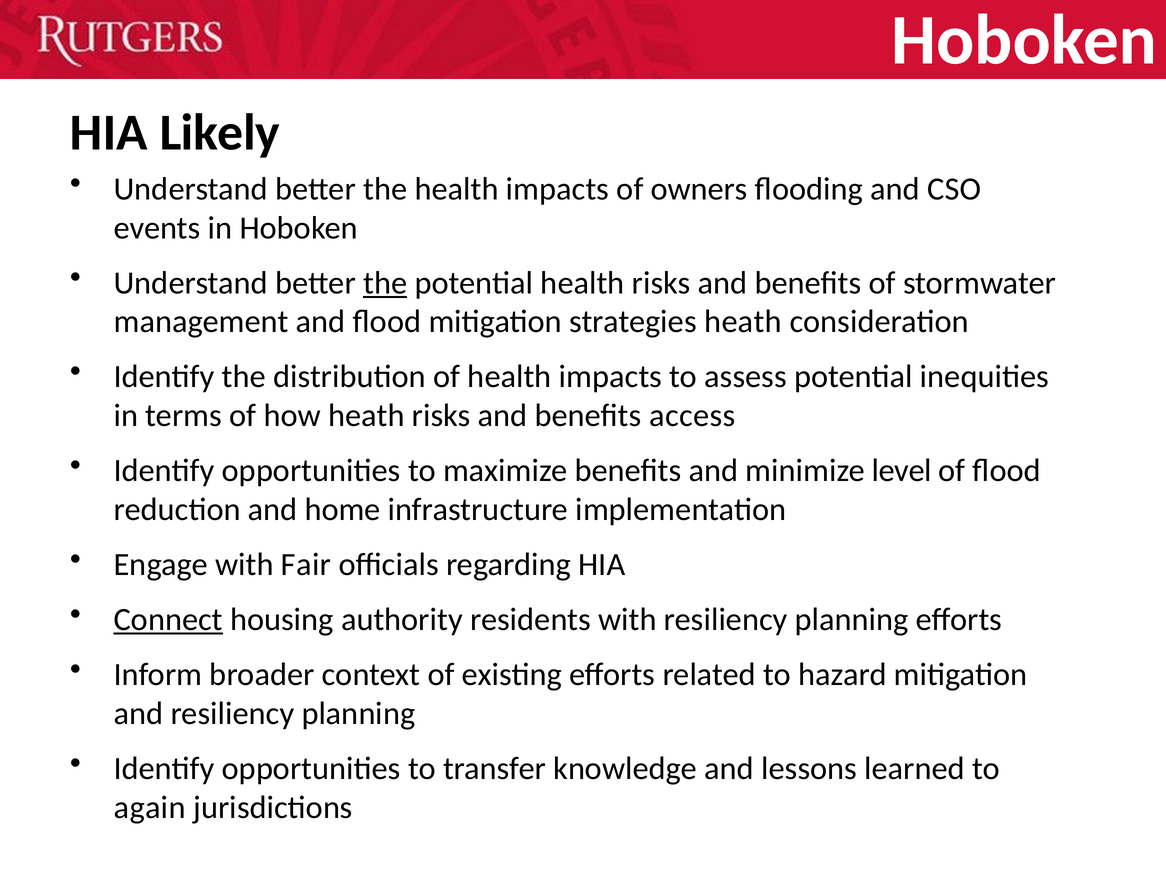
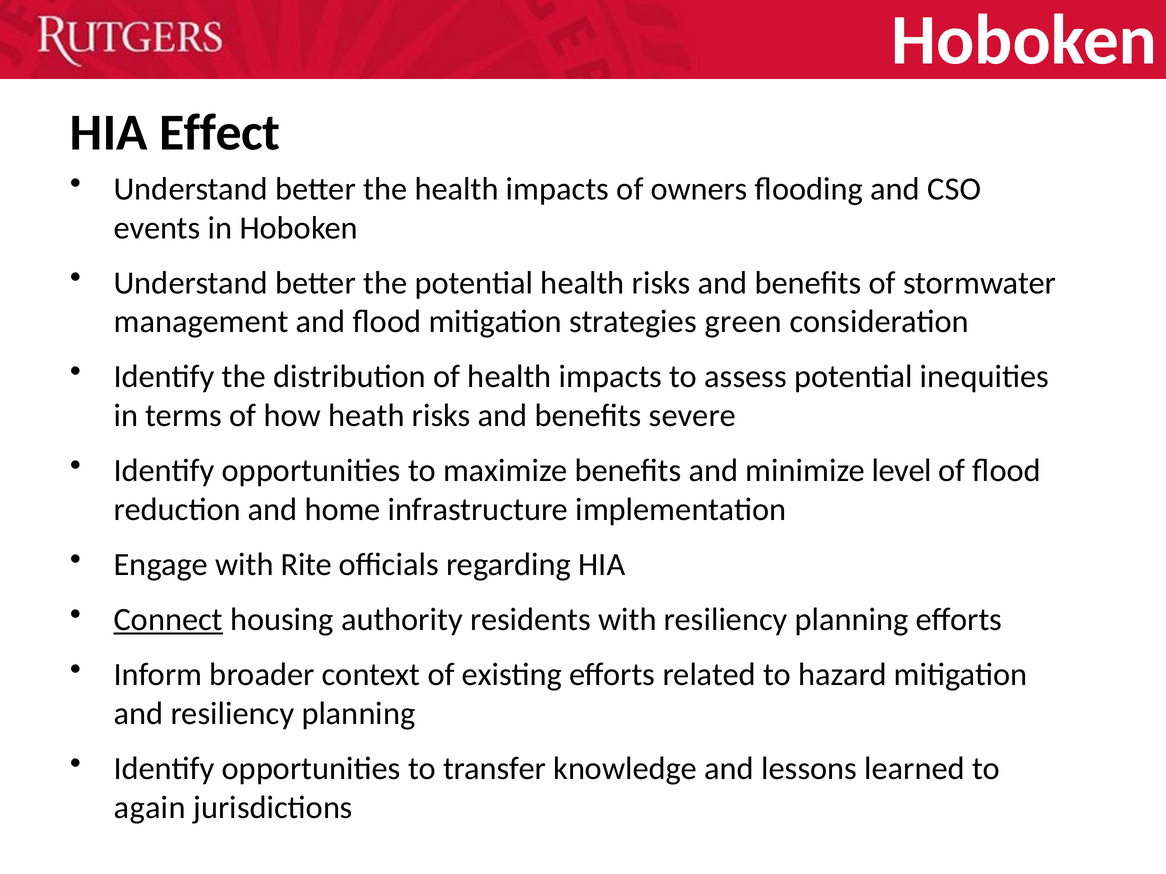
Likely: Likely -> Effect
the at (385, 283) underline: present -> none
strategies heath: heath -> green
access: access -> severe
Fair: Fair -> Rite
